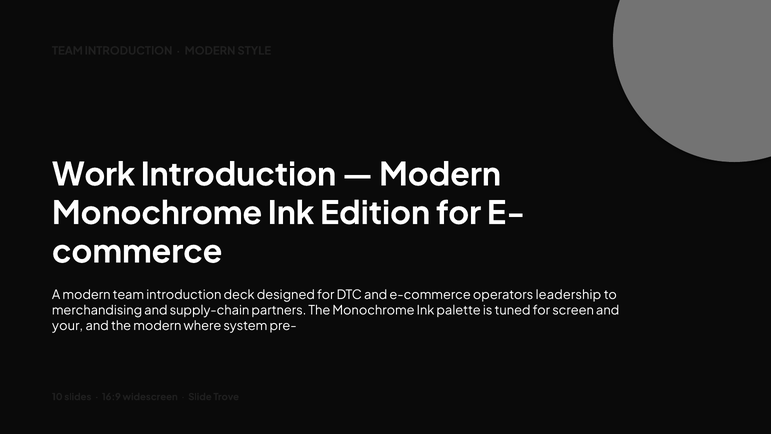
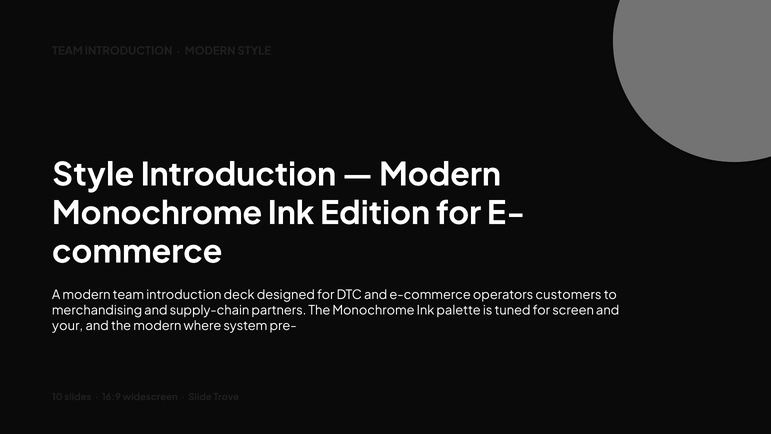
Work at (94, 175): Work -> Style
leadership: leadership -> customers
